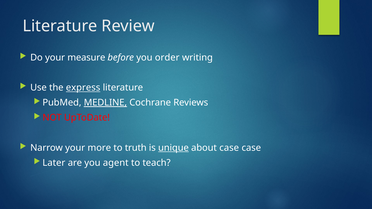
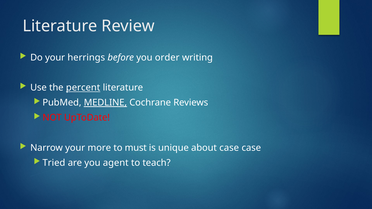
measure: measure -> herrings
express: express -> percent
truth: truth -> must
unique underline: present -> none
Later: Later -> Tried
